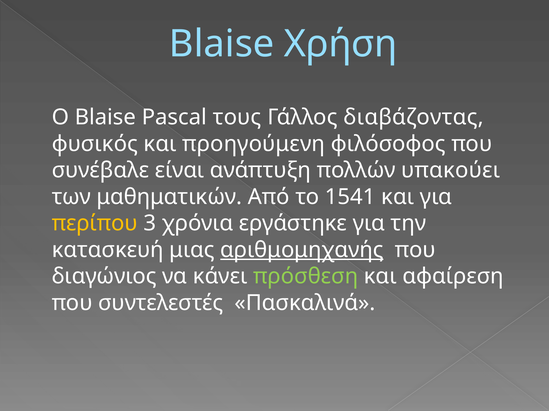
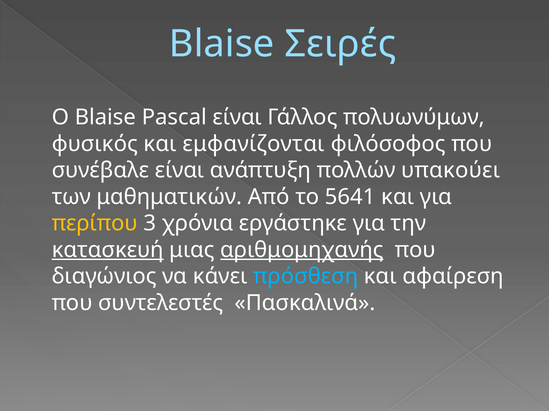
Χρήση: Χρήση -> Σειρές
Pascal τους: τους -> είναι
διαβάζοντας: διαβάζοντας -> πολυωνύμων
προηγούμενη: προηγούμενη -> εμφανίζονται
1541: 1541 -> 5641
κατασκευή underline: none -> present
πρόσθεση colour: light green -> light blue
